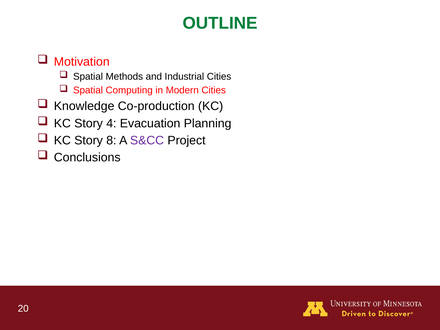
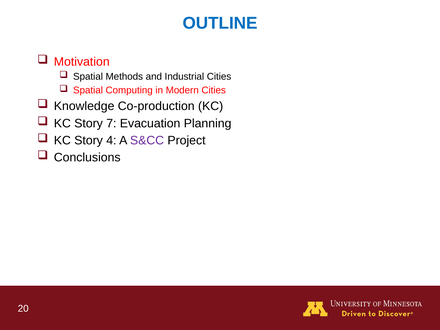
OUTLINE colour: green -> blue
4: 4 -> 7
8: 8 -> 4
